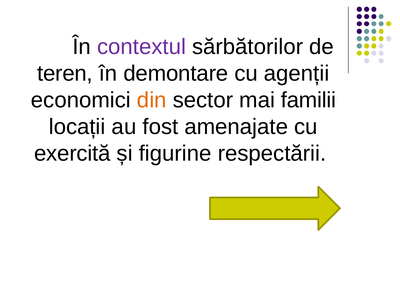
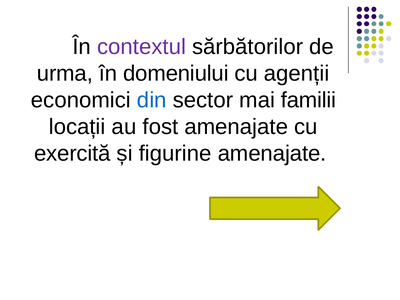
teren: teren -> urma
demontare: demontare -> domeniului
din colour: orange -> blue
figurine respectării: respectării -> amenajate
